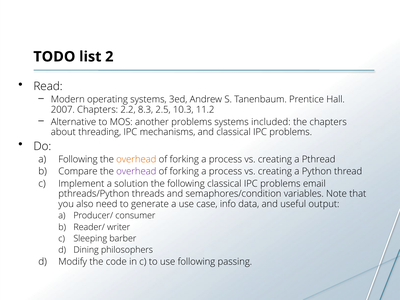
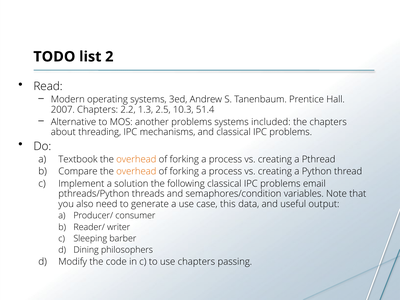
8.3: 8.3 -> 1.3
11.2: 11.2 -> 51.4
a Following: Following -> Textbook
overhead at (136, 171) colour: purple -> orange
info: info -> this
use following: following -> chapters
